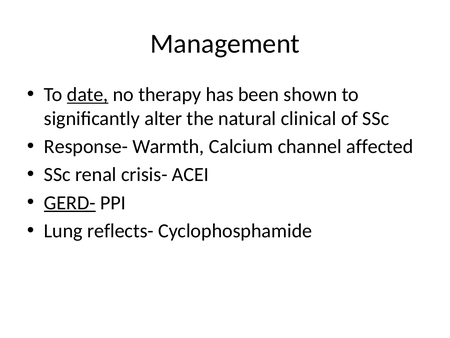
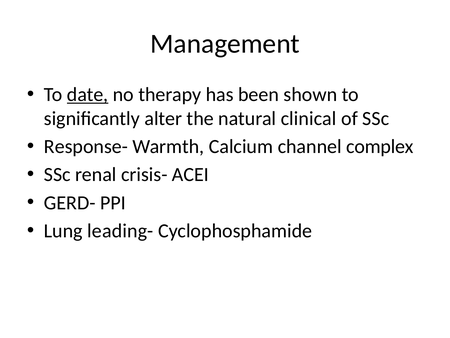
affected: affected -> complex
GERD- underline: present -> none
reflects-: reflects- -> leading-
